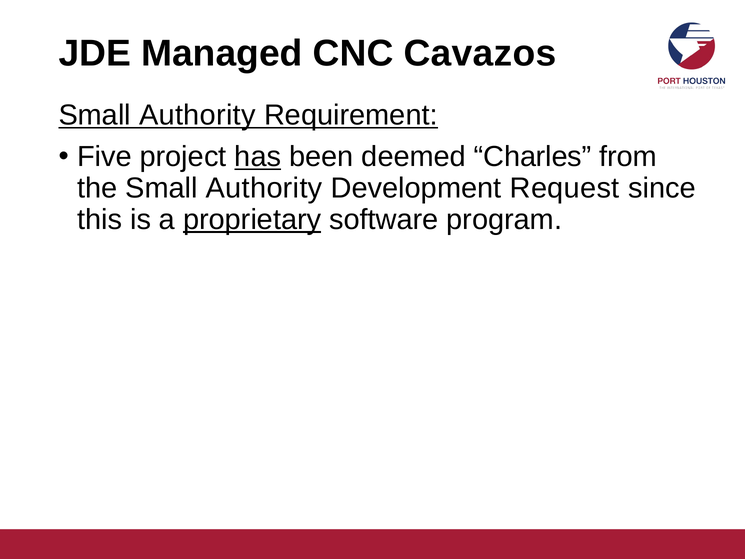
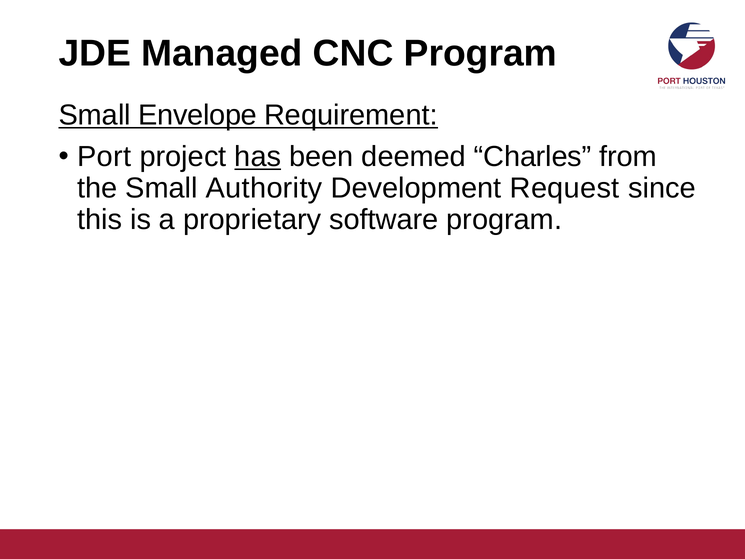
CNC Cavazos: Cavazos -> Program
Authority at (197, 115): Authority -> Envelope
Five: Five -> Port
proprietary underline: present -> none
